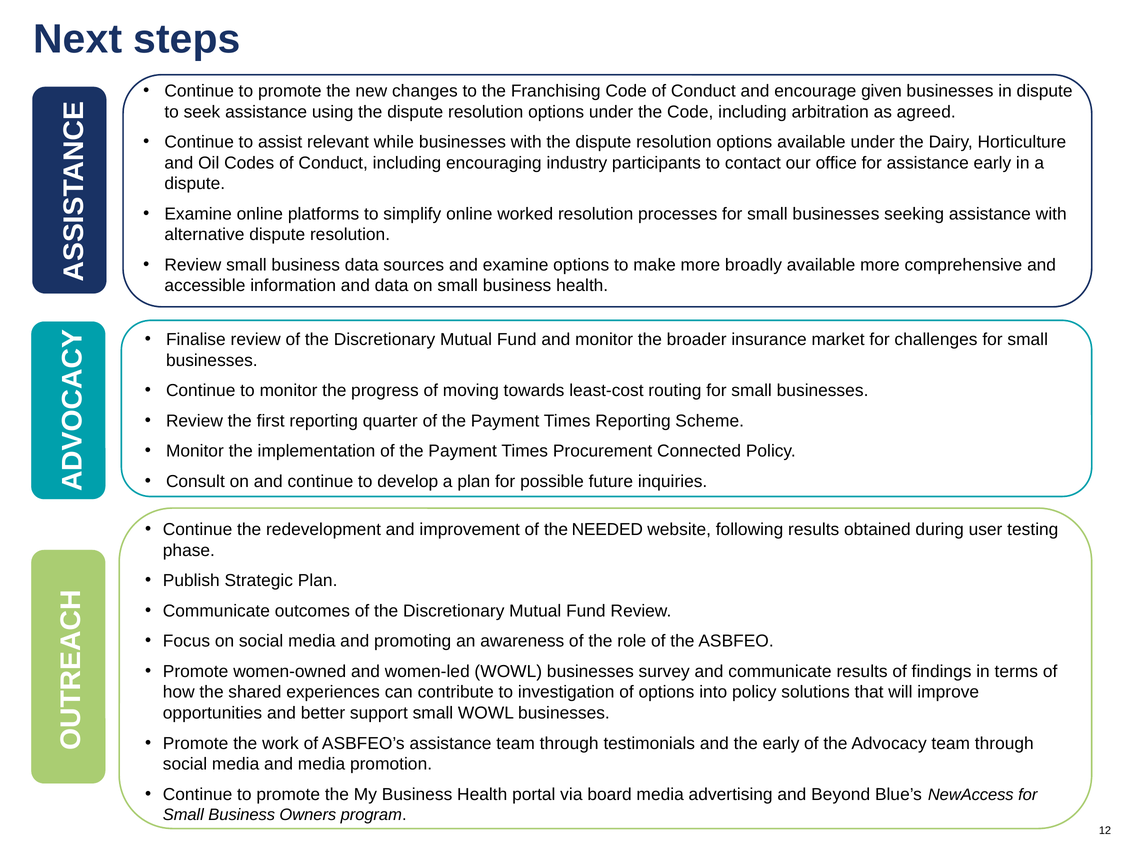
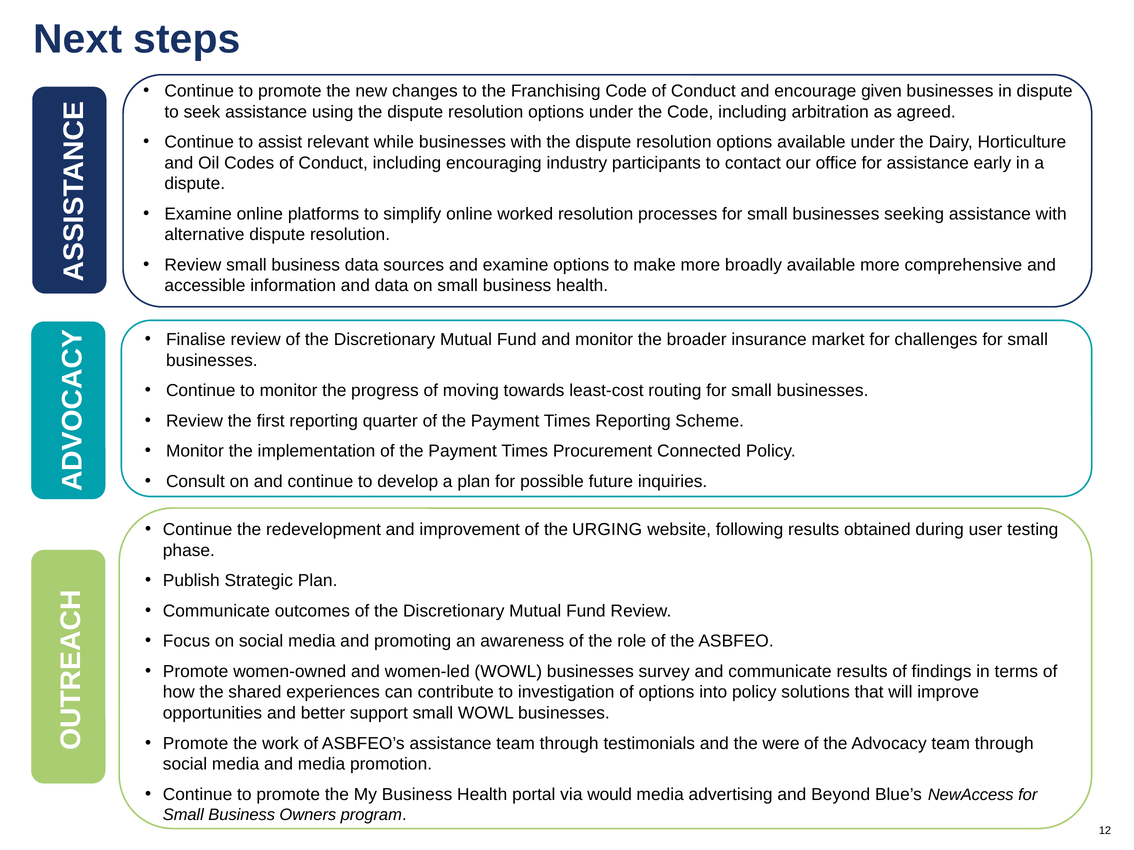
NEEDED: NEEDED -> URGING
the early: early -> were
board: board -> would
